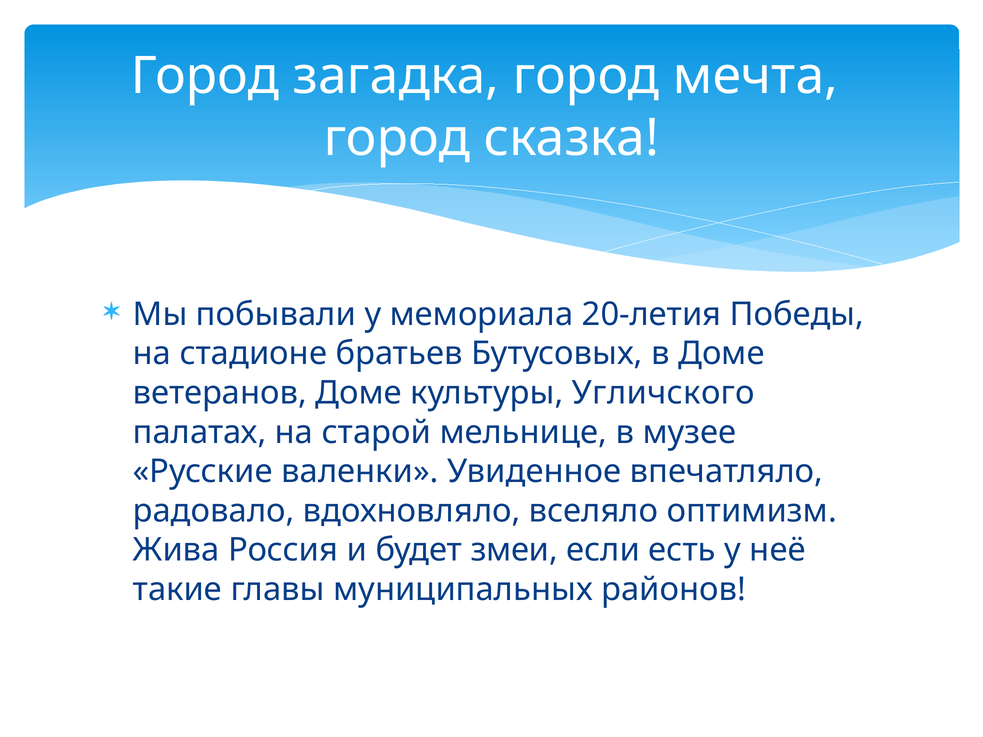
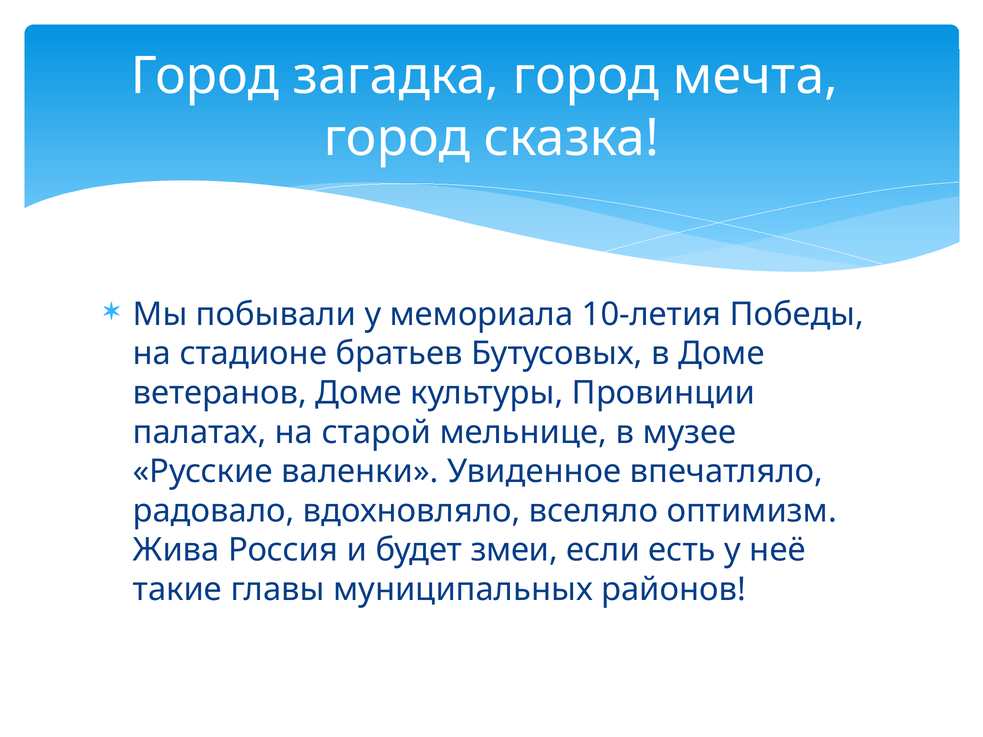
20-летия: 20-летия -> 10-летия
Угличского: Угличского -> Провинции
